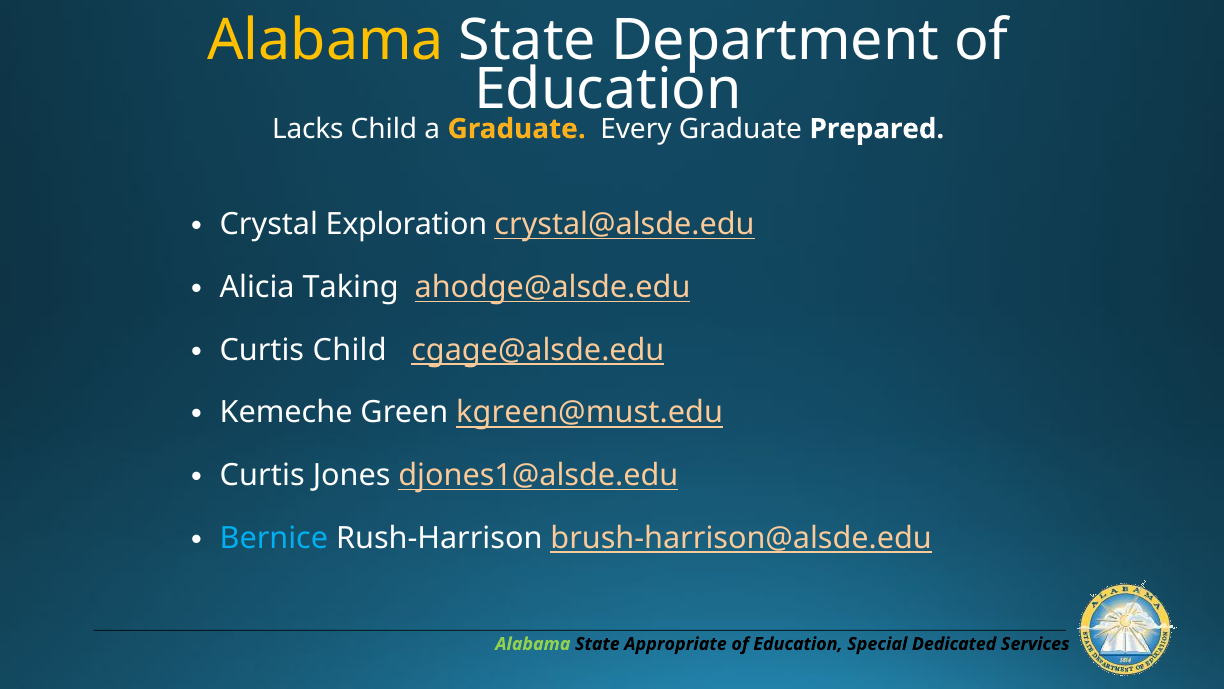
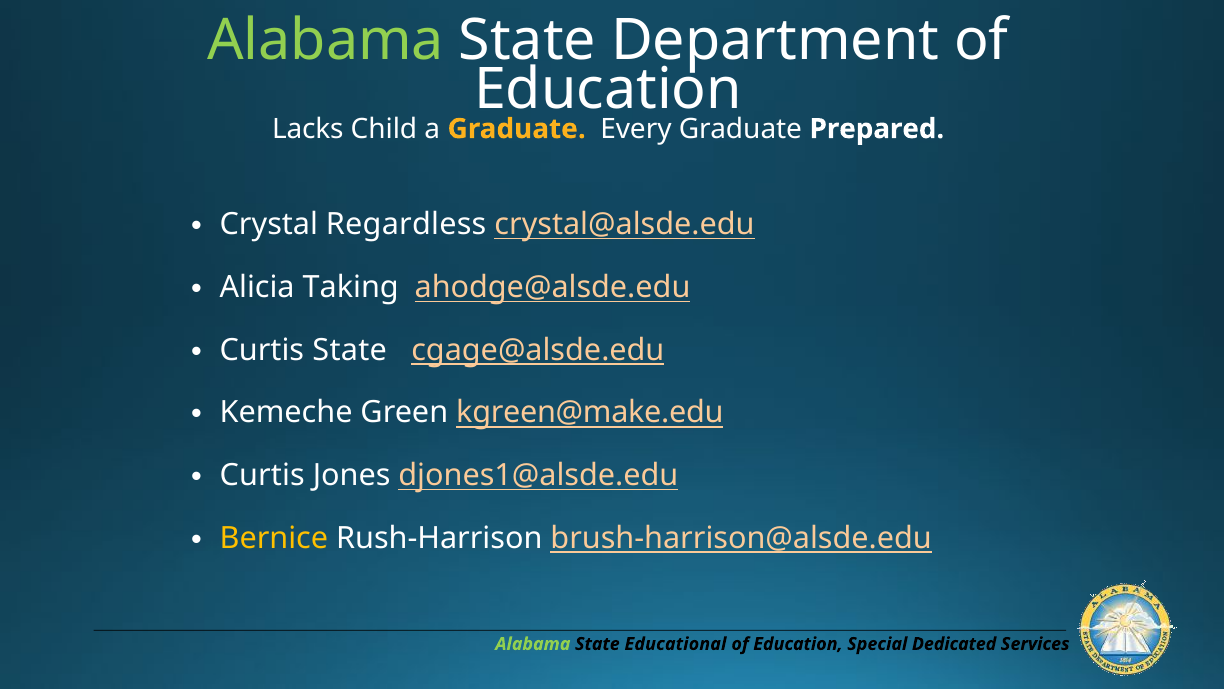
Alabama at (326, 40) colour: yellow -> light green
Exploration: Exploration -> Regardless
Curtis Child: Child -> State
kgreen@must.edu: kgreen@must.edu -> kgreen@make.edu
Bernice colour: light blue -> yellow
Appropriate: Appropriate -> Educational
